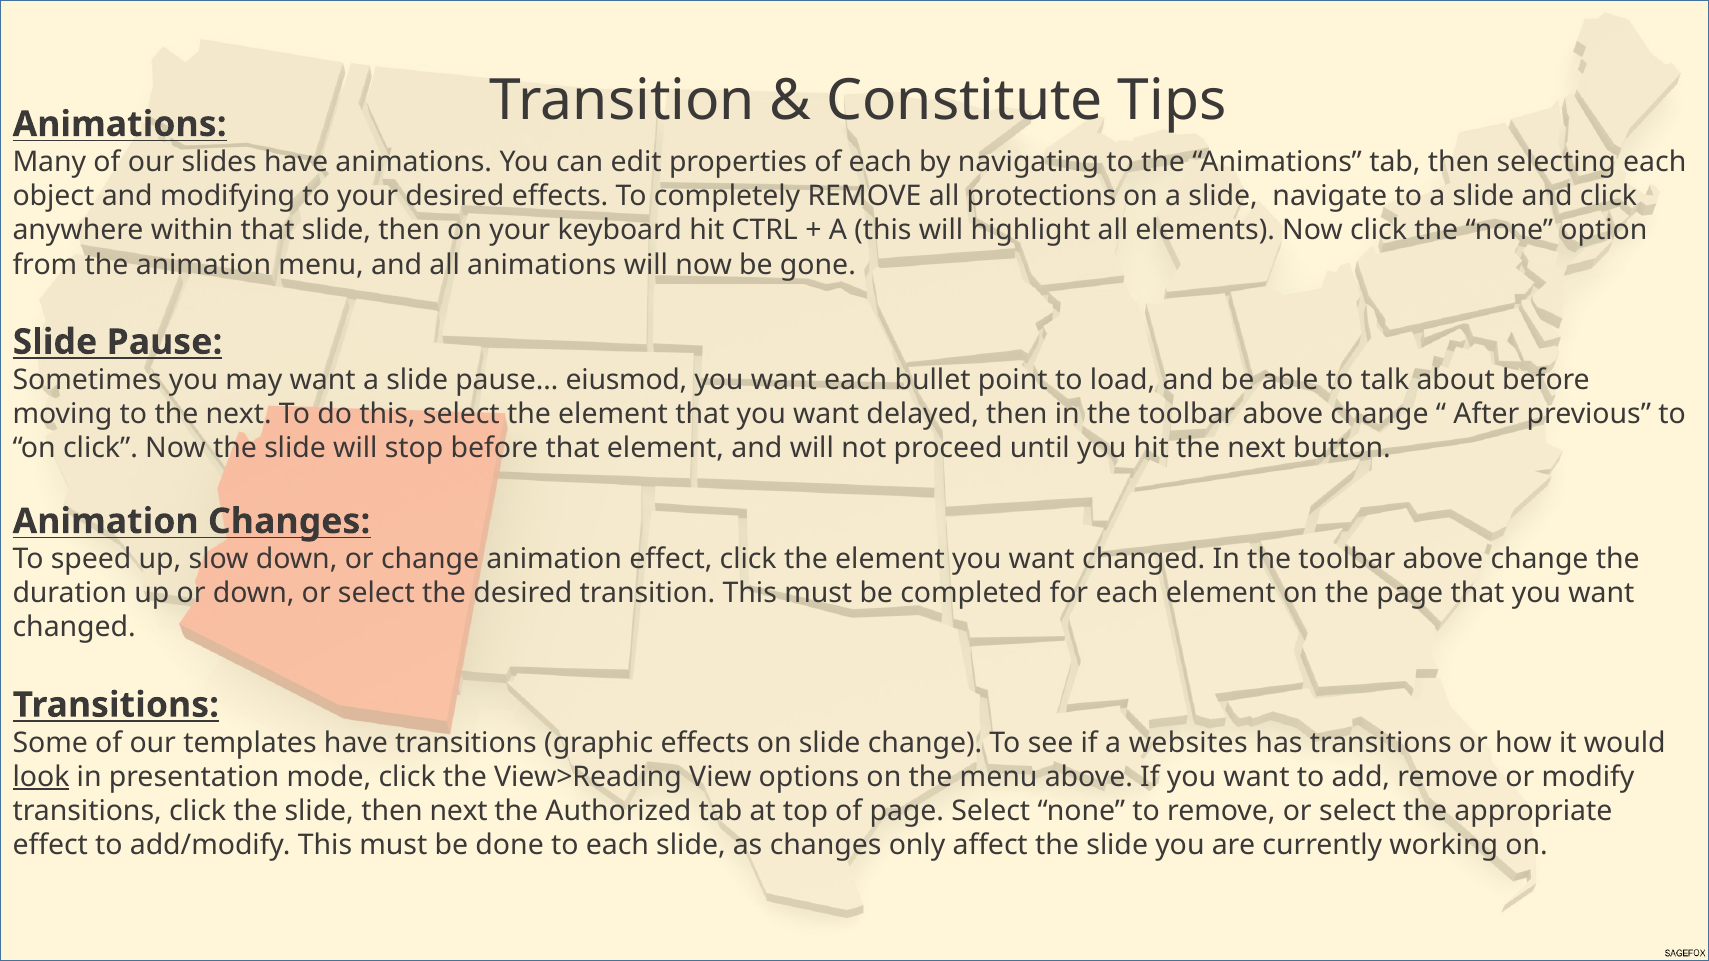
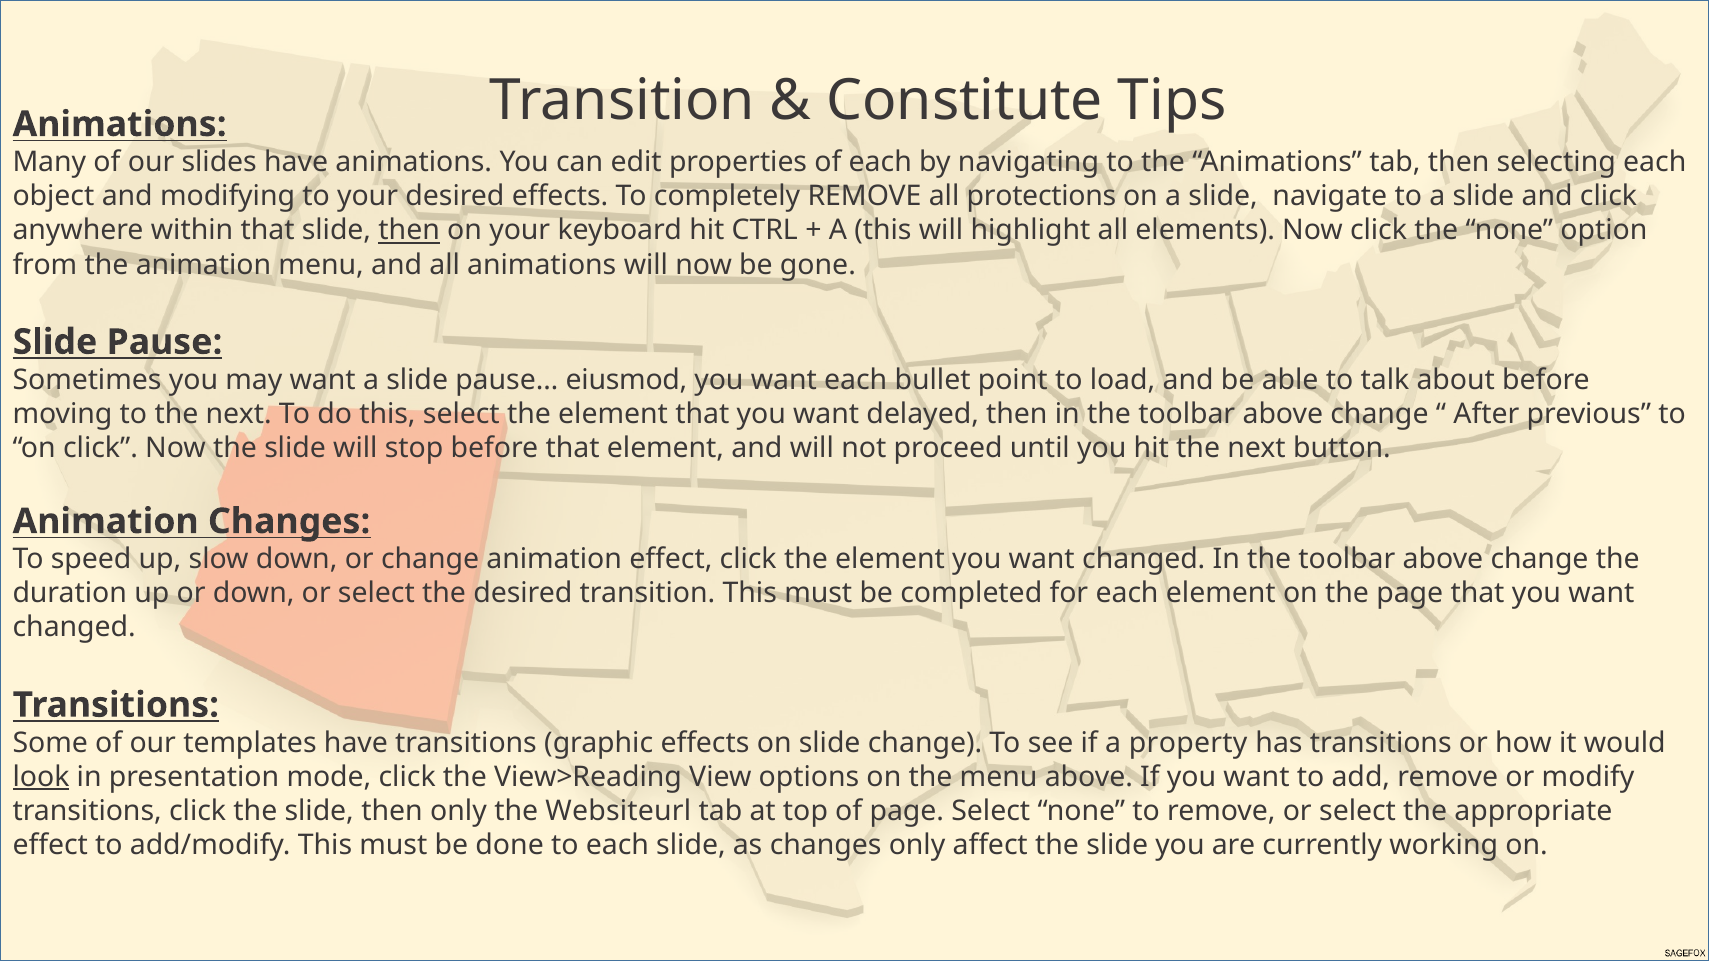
then at (409, 231) underline: none -> present
websites: websites -> property
then next: next -> only
Authorized: Authorized -> Websiteurl
